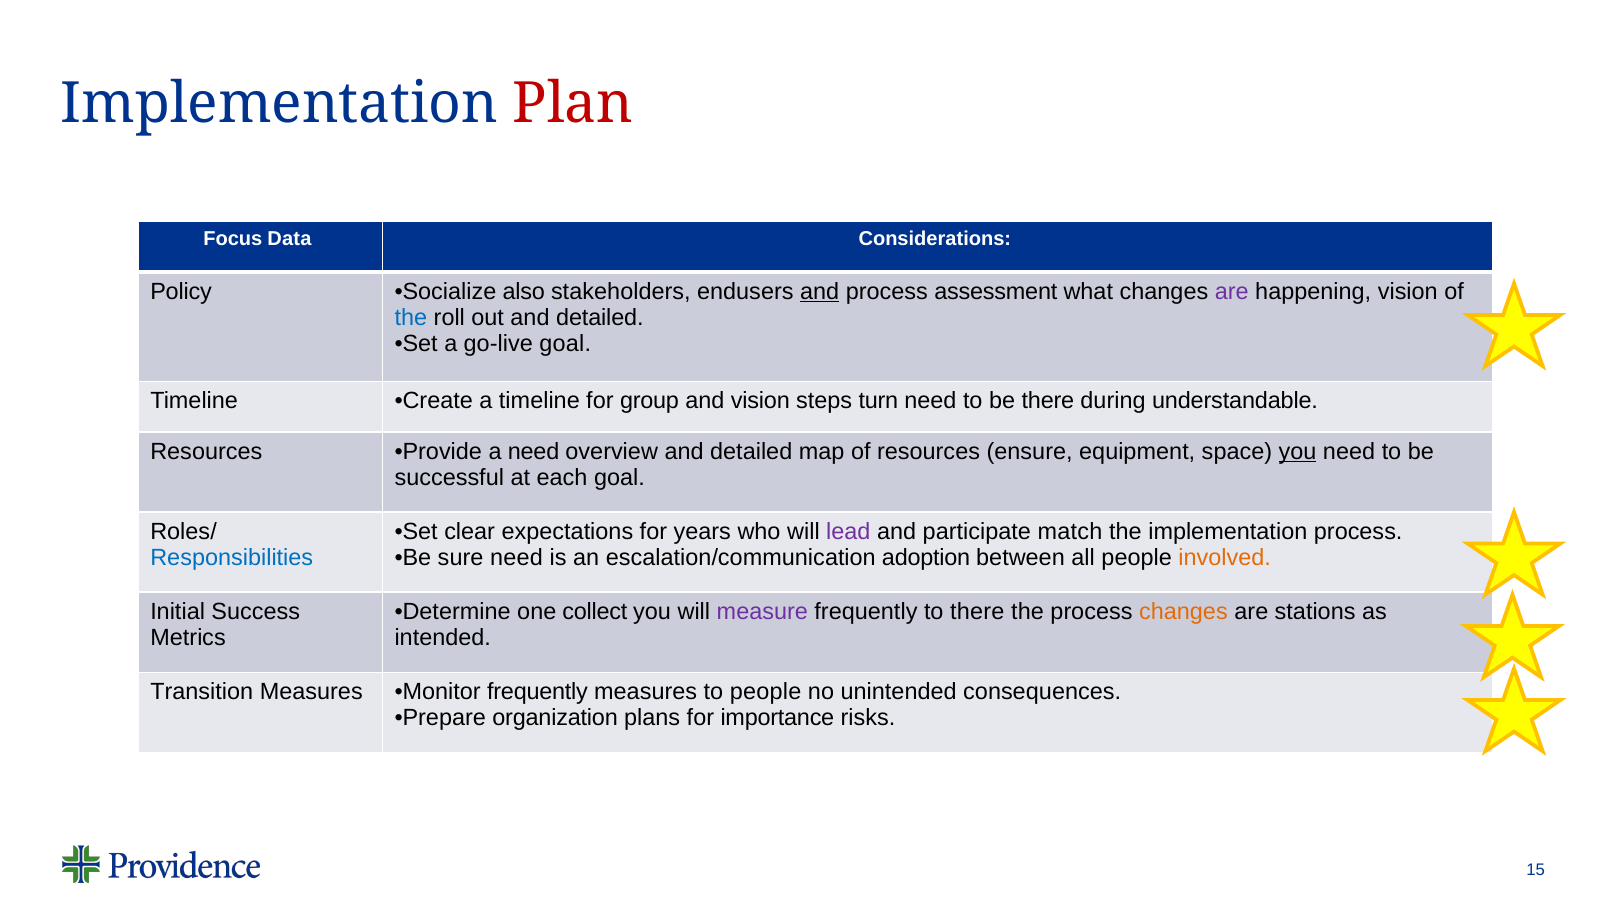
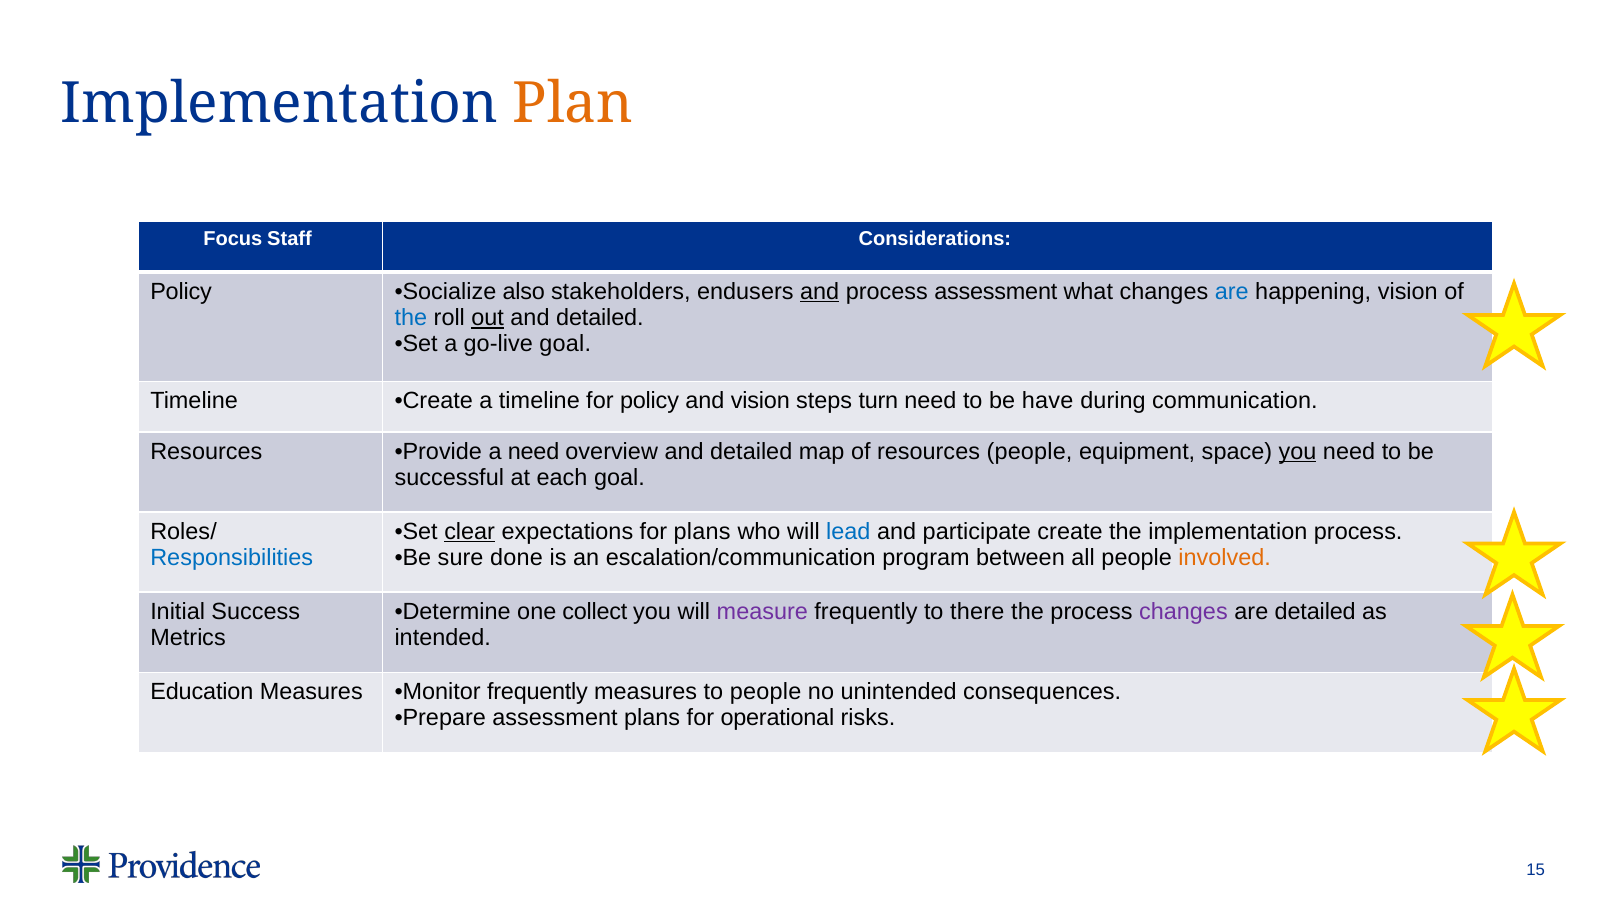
Plan colour: red -> orange
Data: Data -> Staff
are at (1232, 291) colour: purple -> blue
out underline: none -> present
for group: group -> policy
be there: there -> have
understandable: understandable -> communication
resources ensure: ensure -> people
clear underline: none -> present
for years: years -> plans
lead colour: purple -> blue
participate match: match -> create
sure need: need -> done
adoption: adoption -> program
changes at (1183, 611) colour: orange -> purple
are stations: stations -> detailed
Transition: Transition -> Education
Prepare organization: organization -> assessment
importance: importance -> operational
